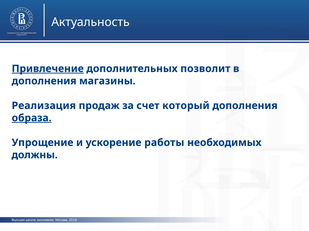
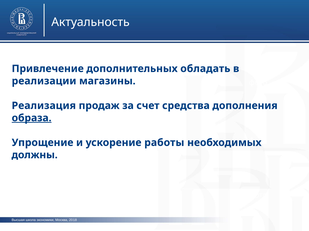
Привлечение underline: present -> none
позволит: позволит -> обладать
дополнения at (44, 81): дополнения -> реализации
который: который -> средства
